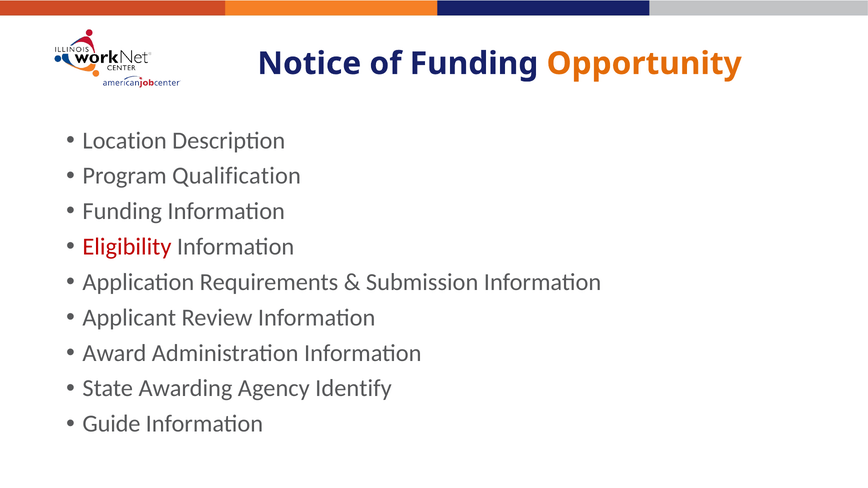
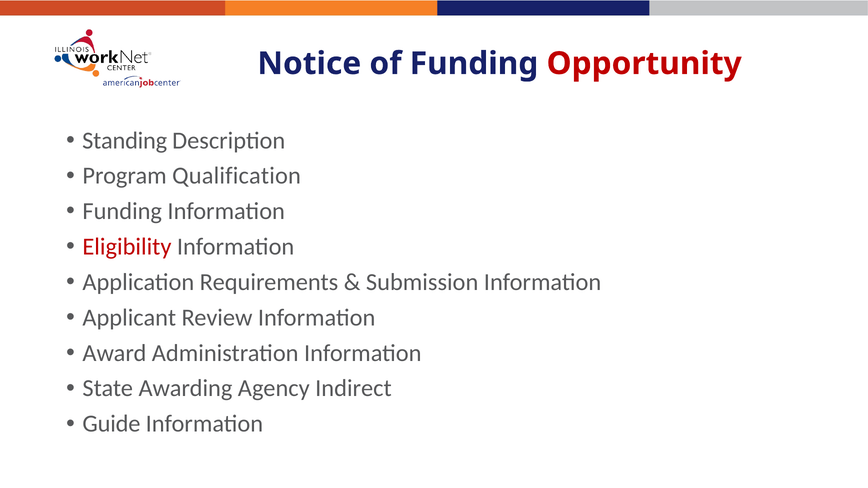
Opportunity colour: orange -> red
Location: Location -> Standing
Identify: Identify -> Indirect
